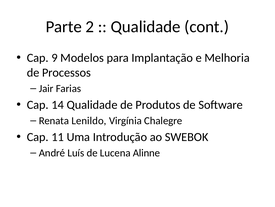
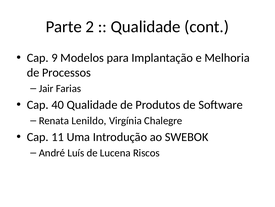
14: 14 -> 40
Alinne: Alinne -> Riscos
